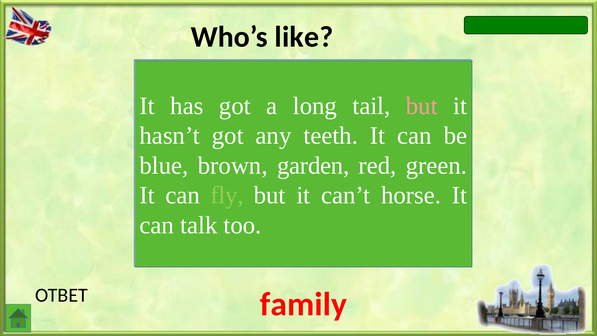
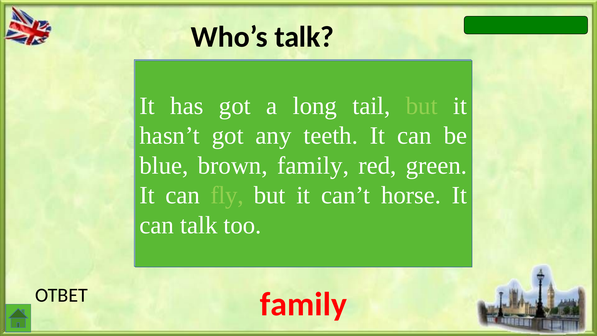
Who’s like: like -> talk
but at (422, 106) colour: pink -> light green
brown garden: garden -> family
